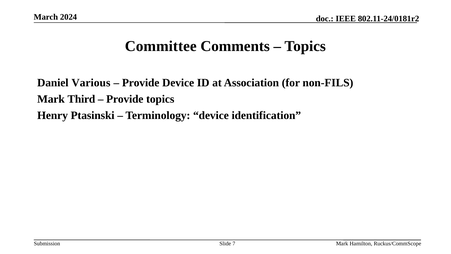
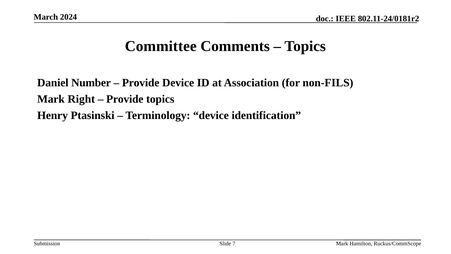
Various: Various -> Number
Third: Third -> Right
